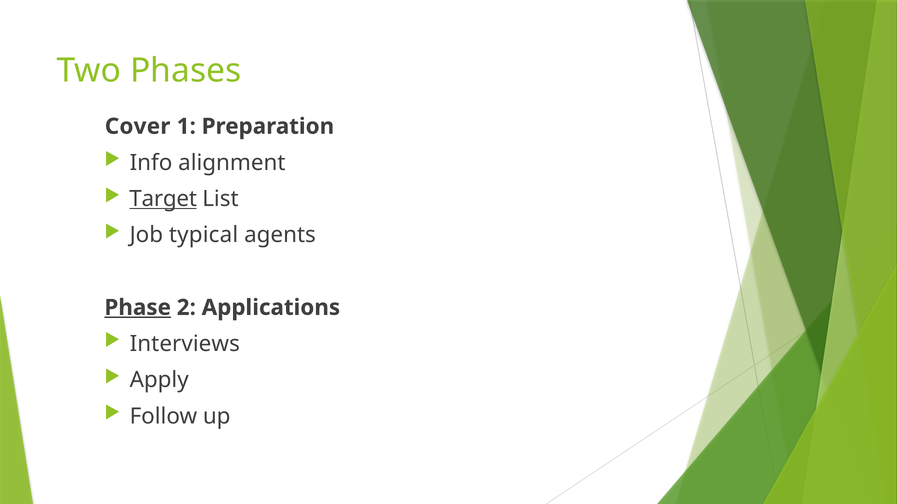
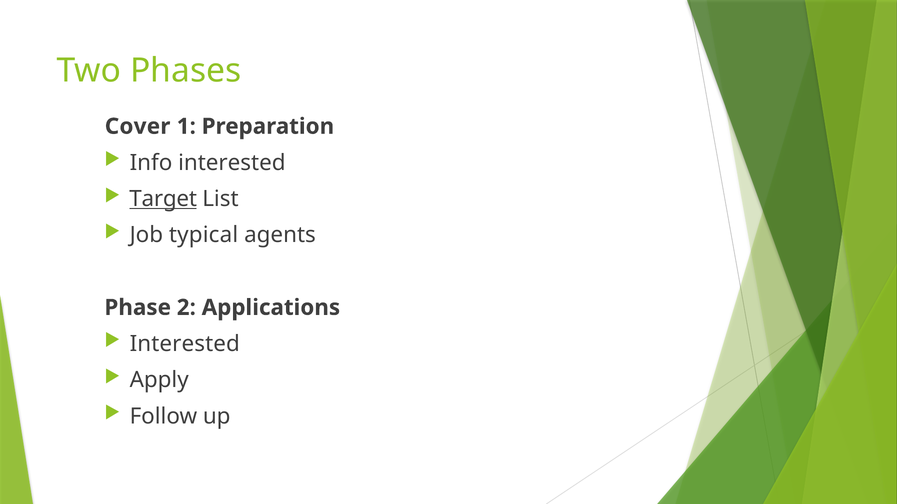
Info alignment: alignment -> interested
Phase underline: present -> none
Interviews at (185, 344): Interviews -> Interested
